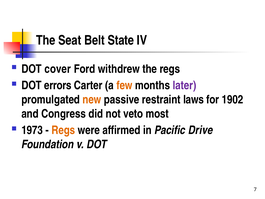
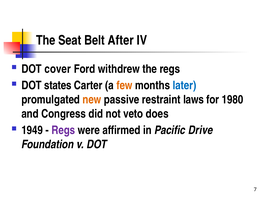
State: State -> After
errors: errors -> states
later colour: purple -> blue
1902: 1902 -> 1980
most: most -> does
1973: 1973 -> 1949
Regs at (63, 130) colour: orange -> purple
